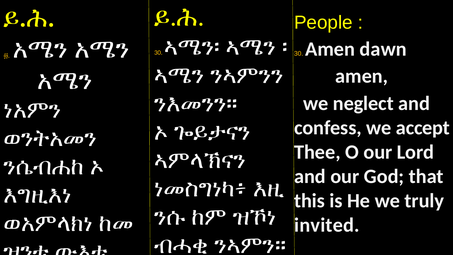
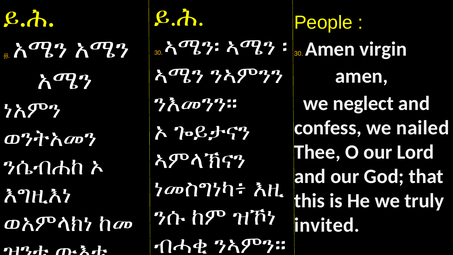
dawn: dawn -> virgin
accept: accept -> nailed
